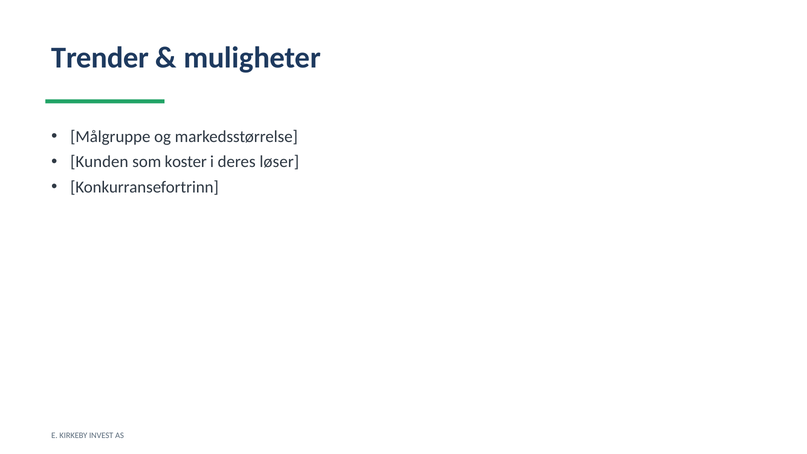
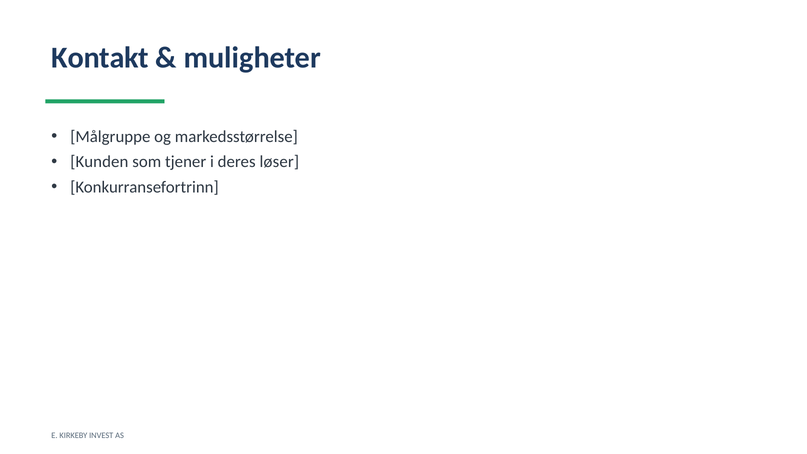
Trender: Trender -> Kontakt
koster: koster -> tjener
